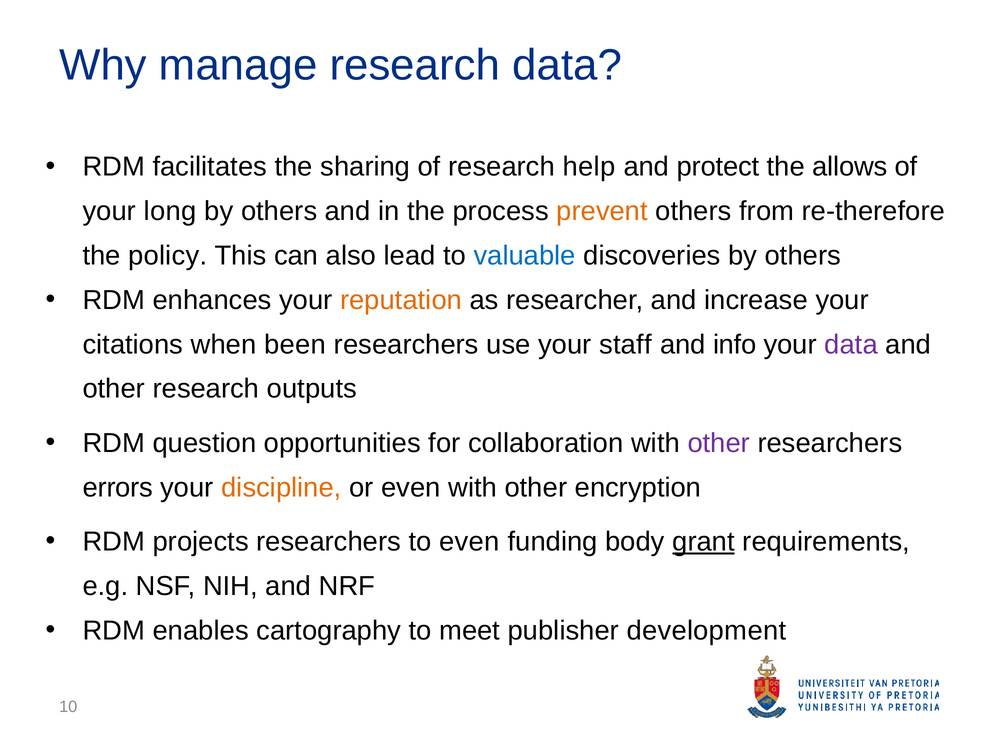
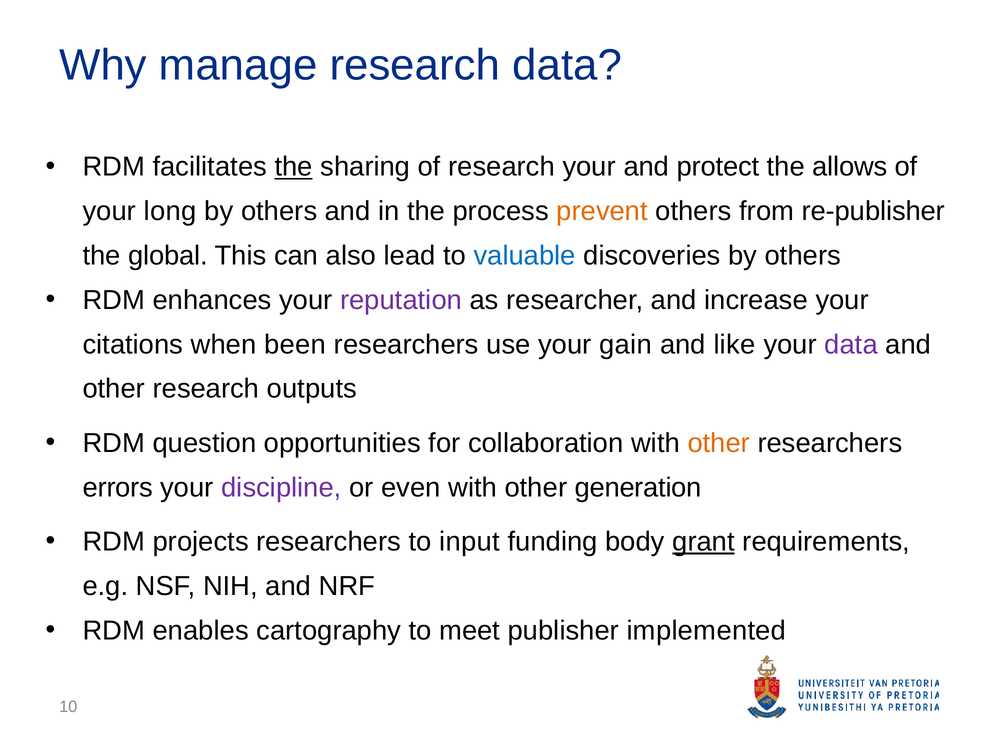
the at (294, 167) underline: none -> present
research help: help -> your
re-therefore: re-therefore -> re-publisher
policy: policy -> global
reputation colour: orange -> purple
staff: staff -> gain
info: info -> like
other at (719, 443) colour: purple -> orange
discipline colour: orange -> purple
encryption: encryption -> generation
to even: even -> input
development: development -> implemented
